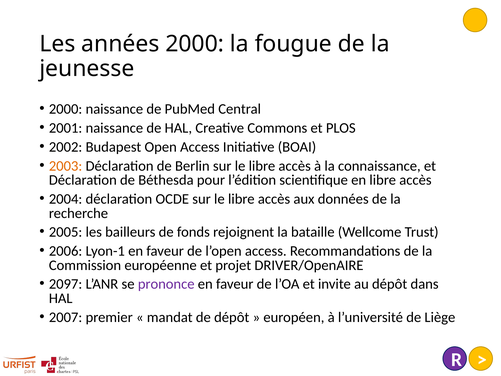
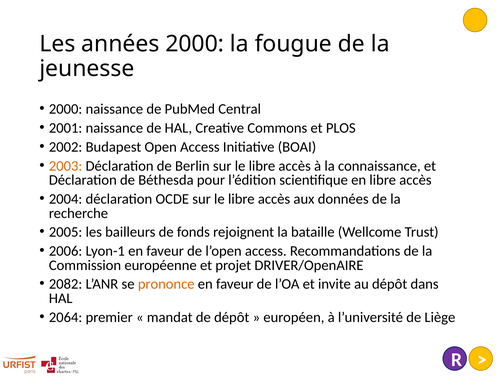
2097: 2097 -> 2082
prononce colour: purple -> orange
2007: 2007 -> 2064
